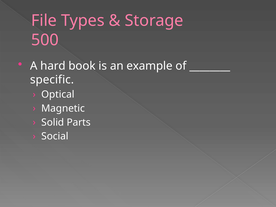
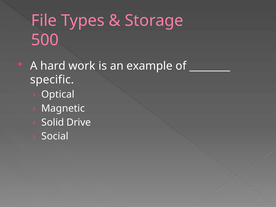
book: book -> work
Parts: Parts -> Drive
